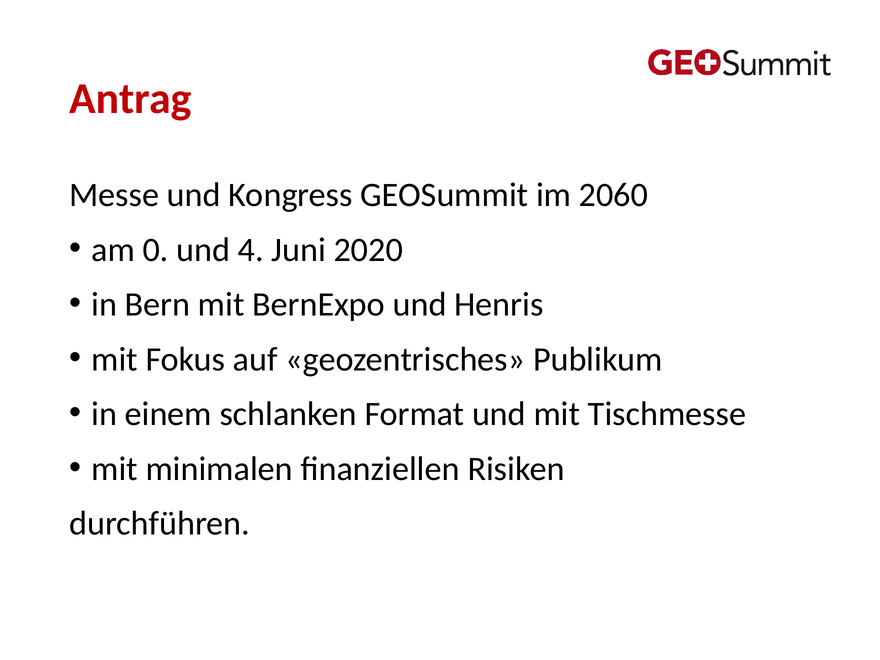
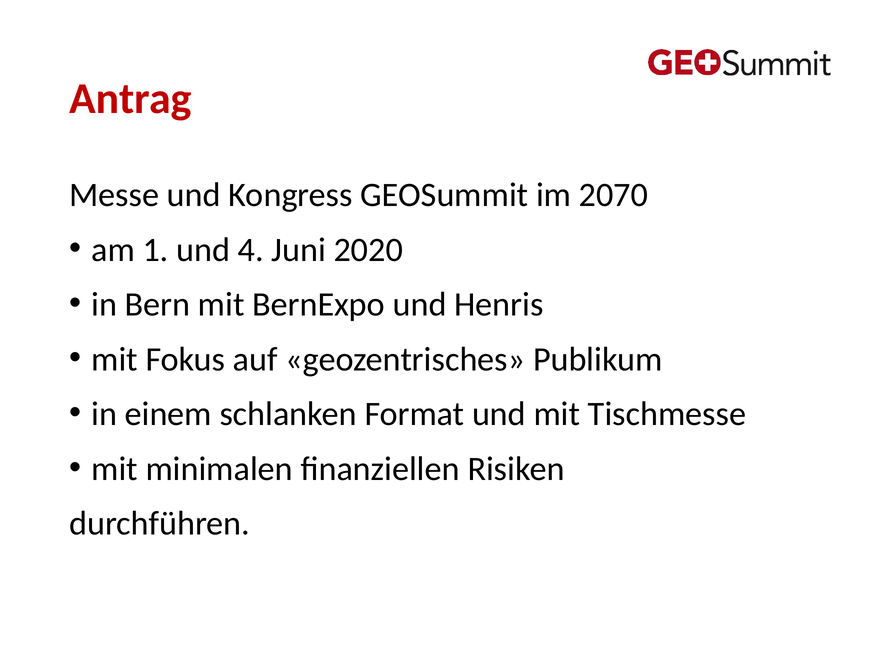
2060: 2060 -> 2070
0: 0 -> 1
